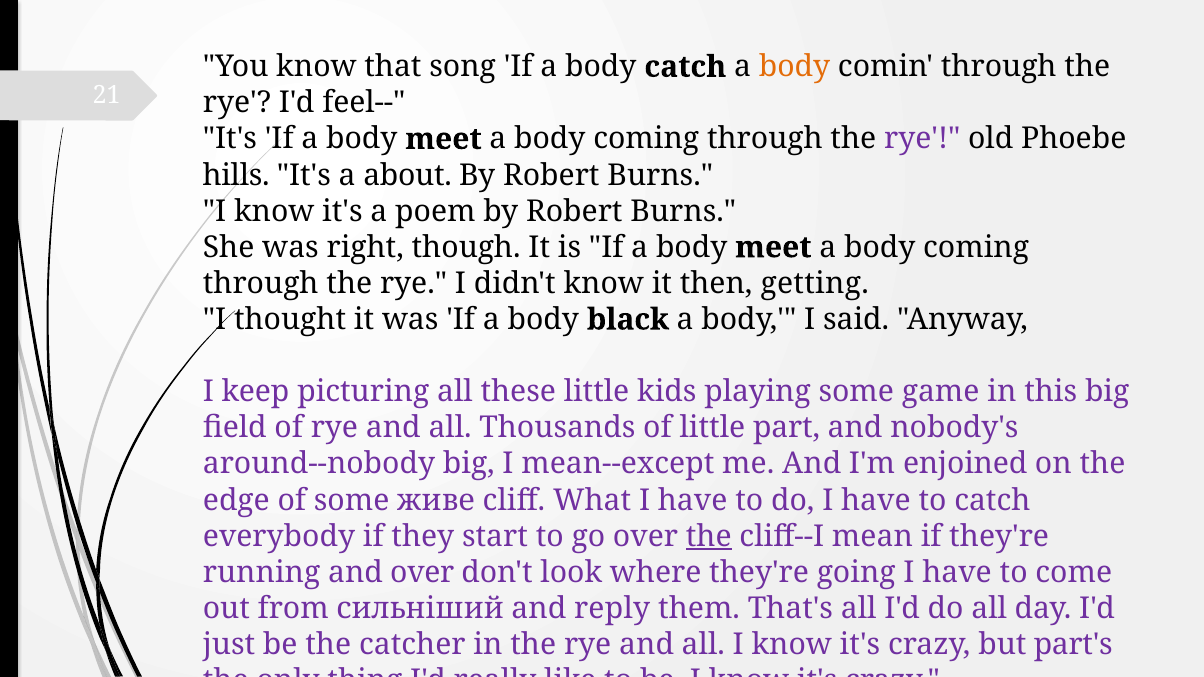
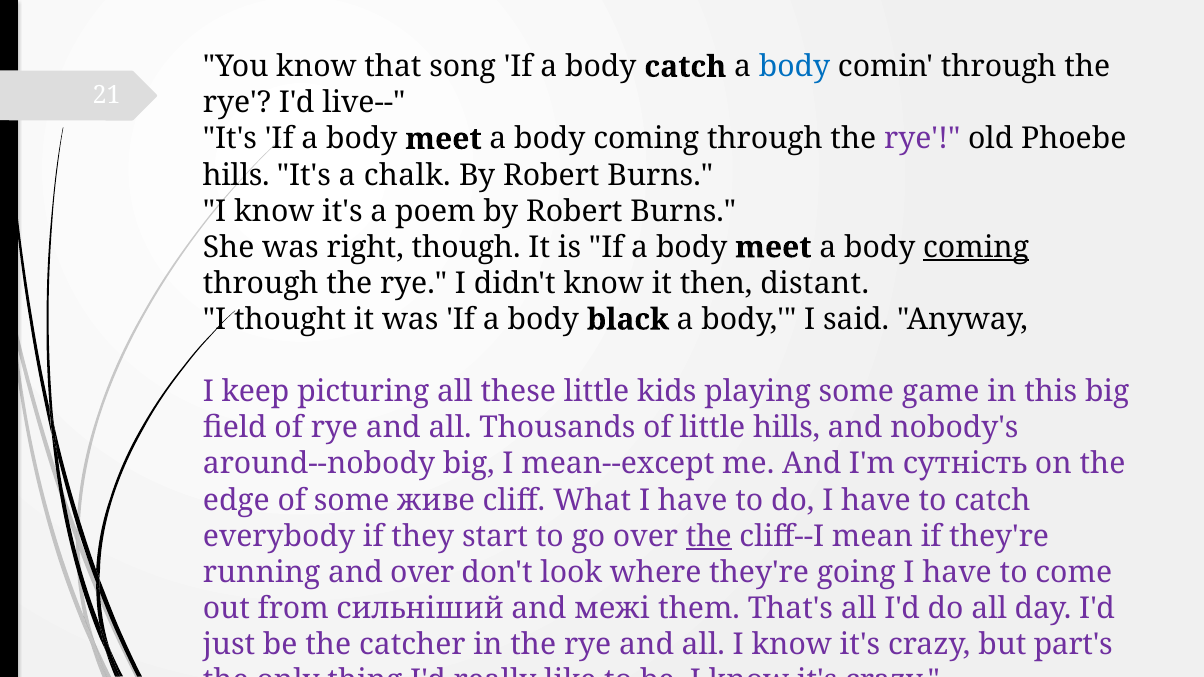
body at (795, 67) colour: orange -> blue
feel--: feel-- -> live--
about: about -> chalk
coming at (976, 247) underline: none -> present
getting: getting -> distant
little part: part -> hills
enjoined: enjoined -> сутність
reply: reply -> межі
